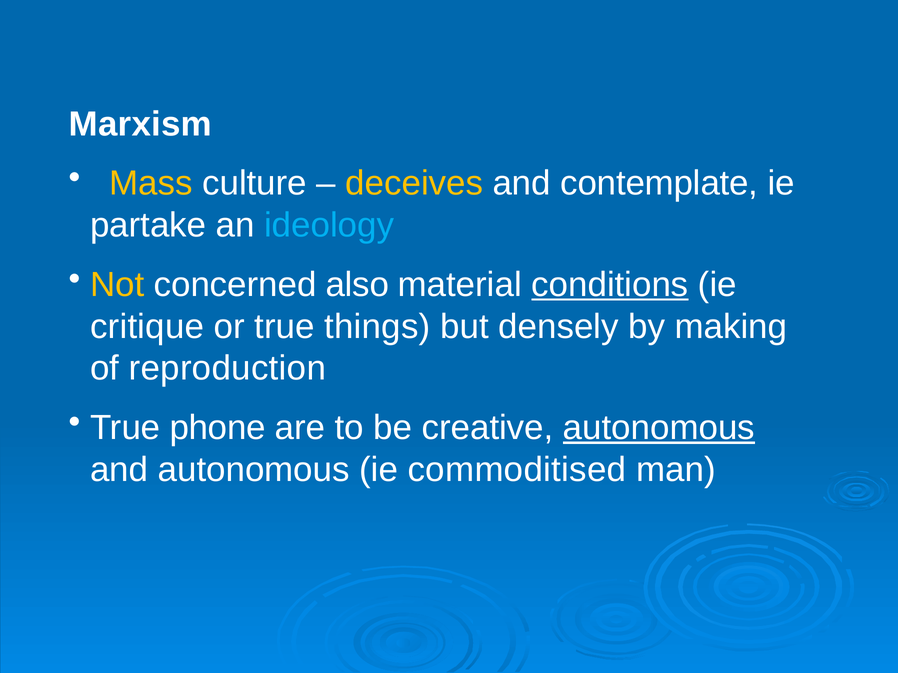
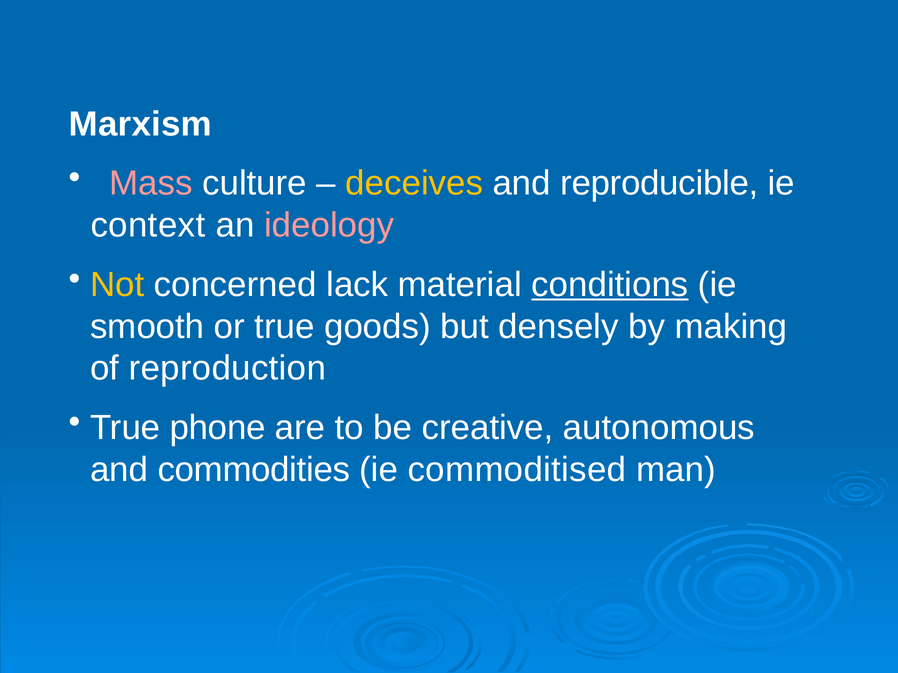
Mass colour: yellow -> pink
contemplate: contemplate -> reproducible
partake: partake -> context
ideology colour: light blue -> pink
also: also -> lack
critique: critique -> smooth
things: things -> goods
autonomous at (659, 428) underline: present -> none
and autonomous: autonomous -> commodities
